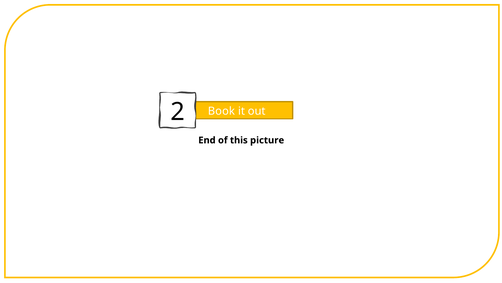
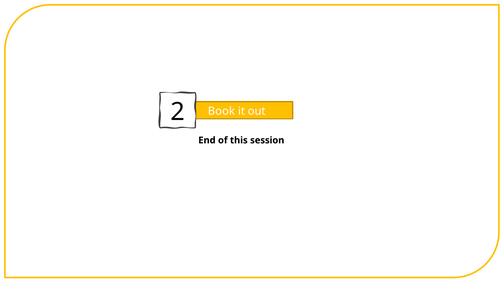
picture: picture -> session
